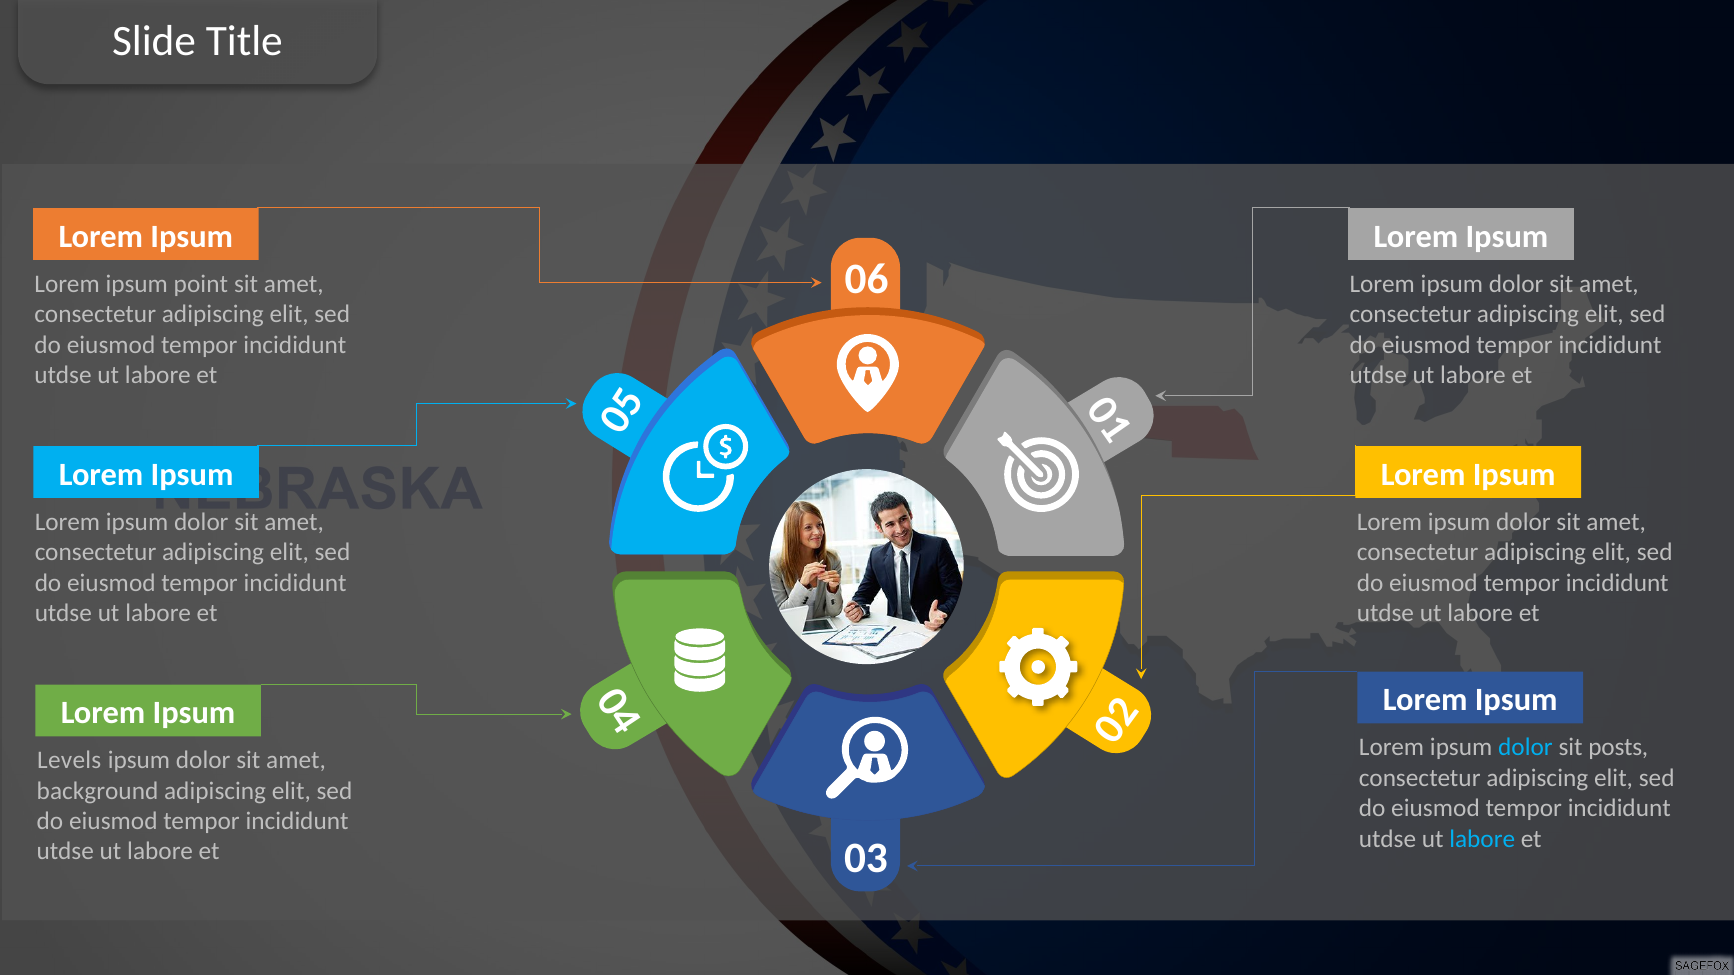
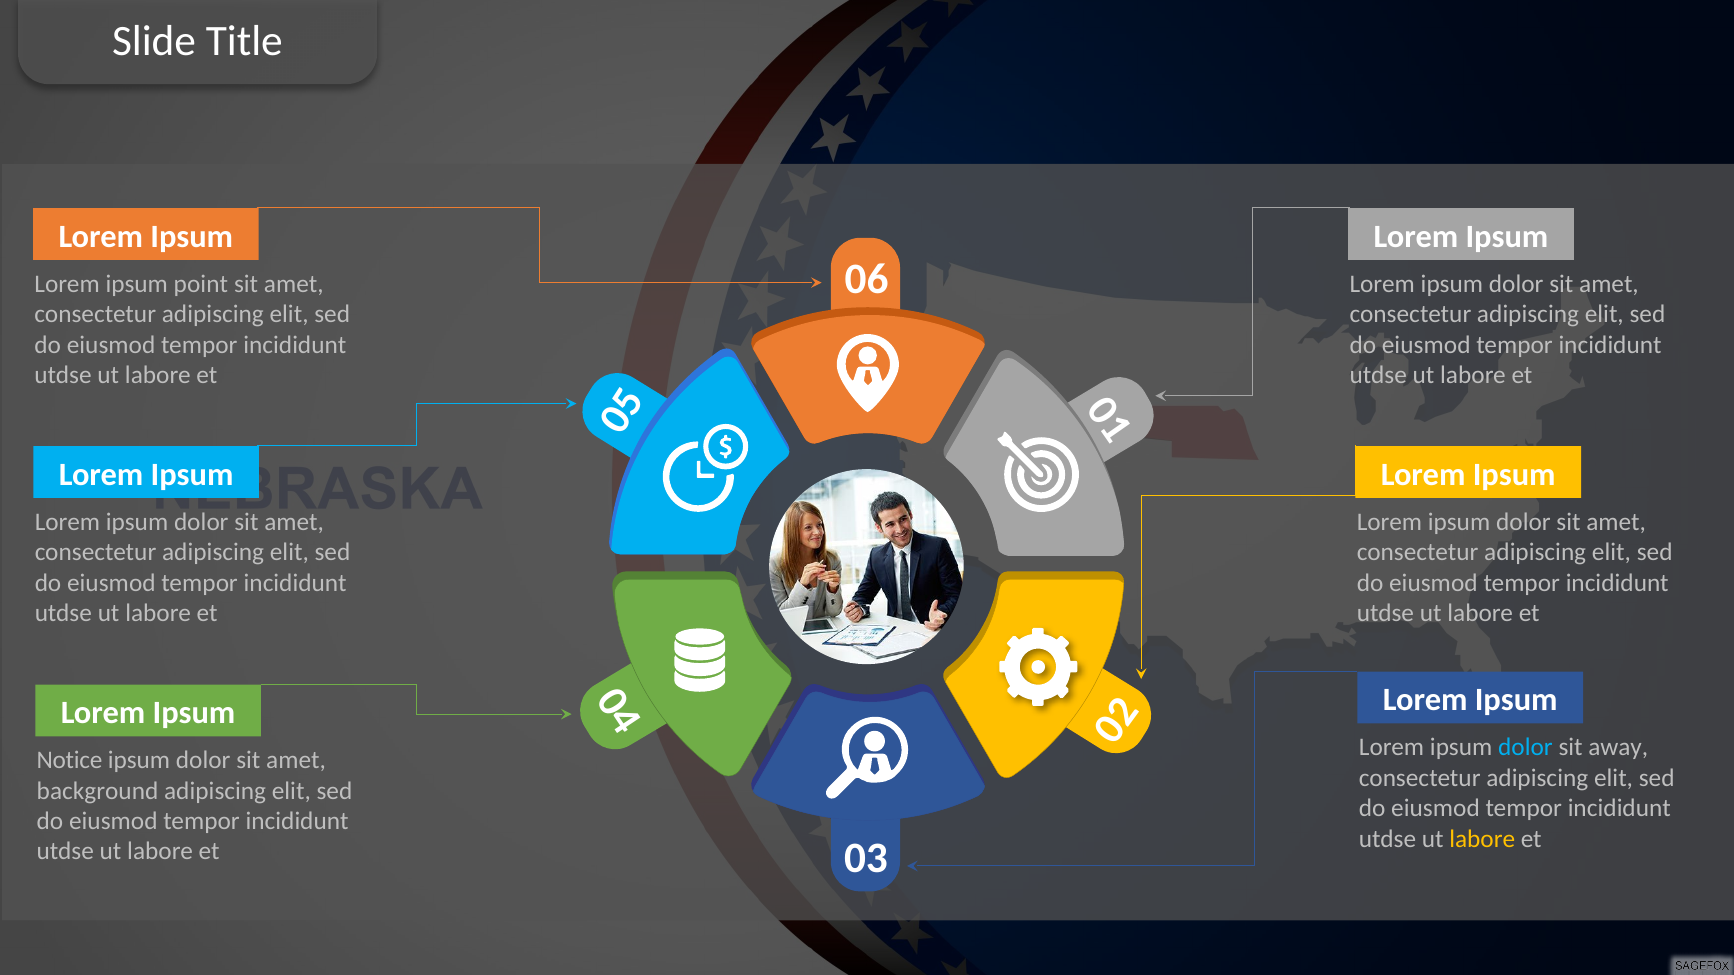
posts: posts -> away
Levels: Levels -> Notice
labore at (1482, 839) colour: light blue -> yellow
